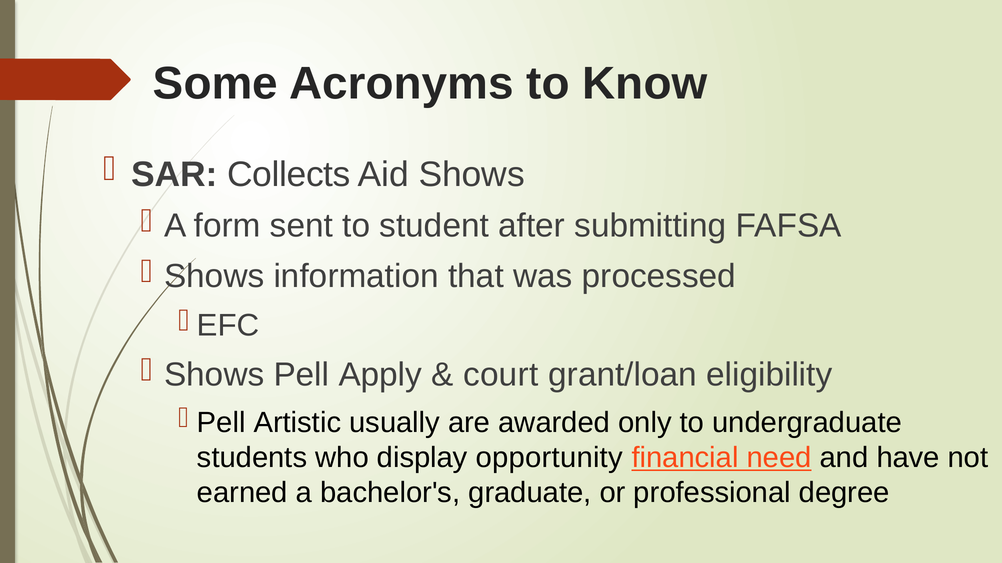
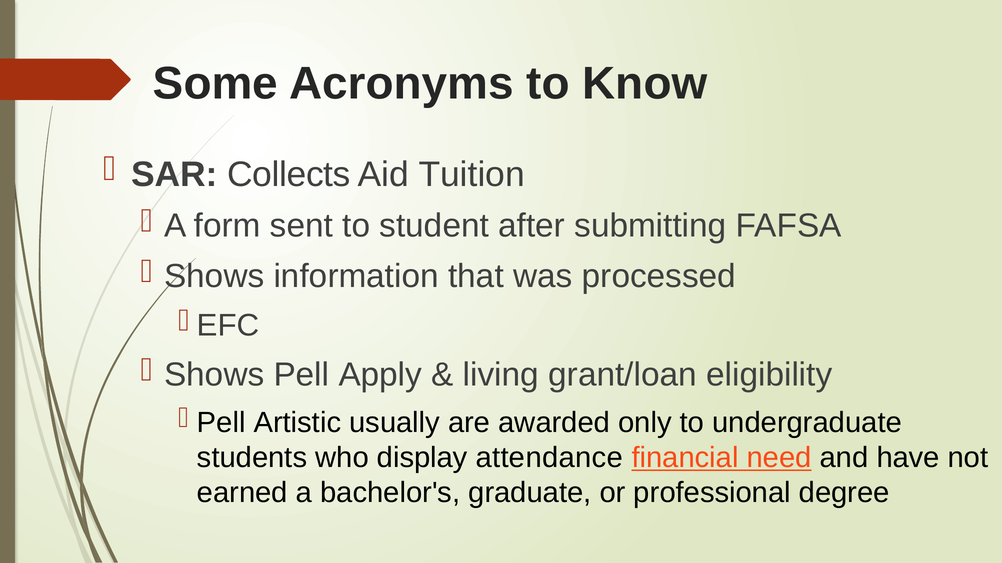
Aid Shows: Shows -> Tuition
court: court -> living
opportunity: opportunity -> attendance
